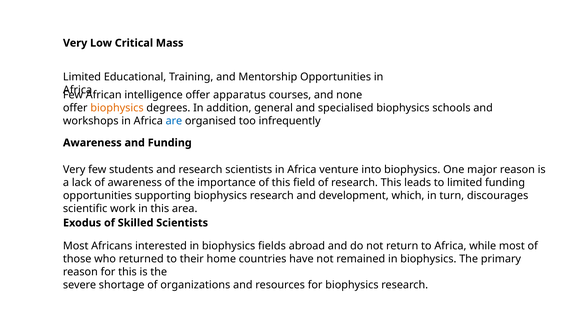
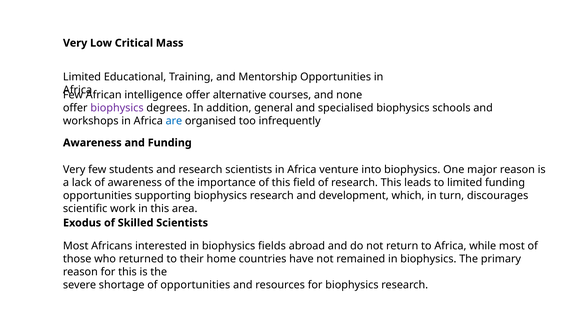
apparatus: apparatus -> alternative
biophysics at (117, 108) colour: orange -> purple
of organizations: organizations -> opportunities
